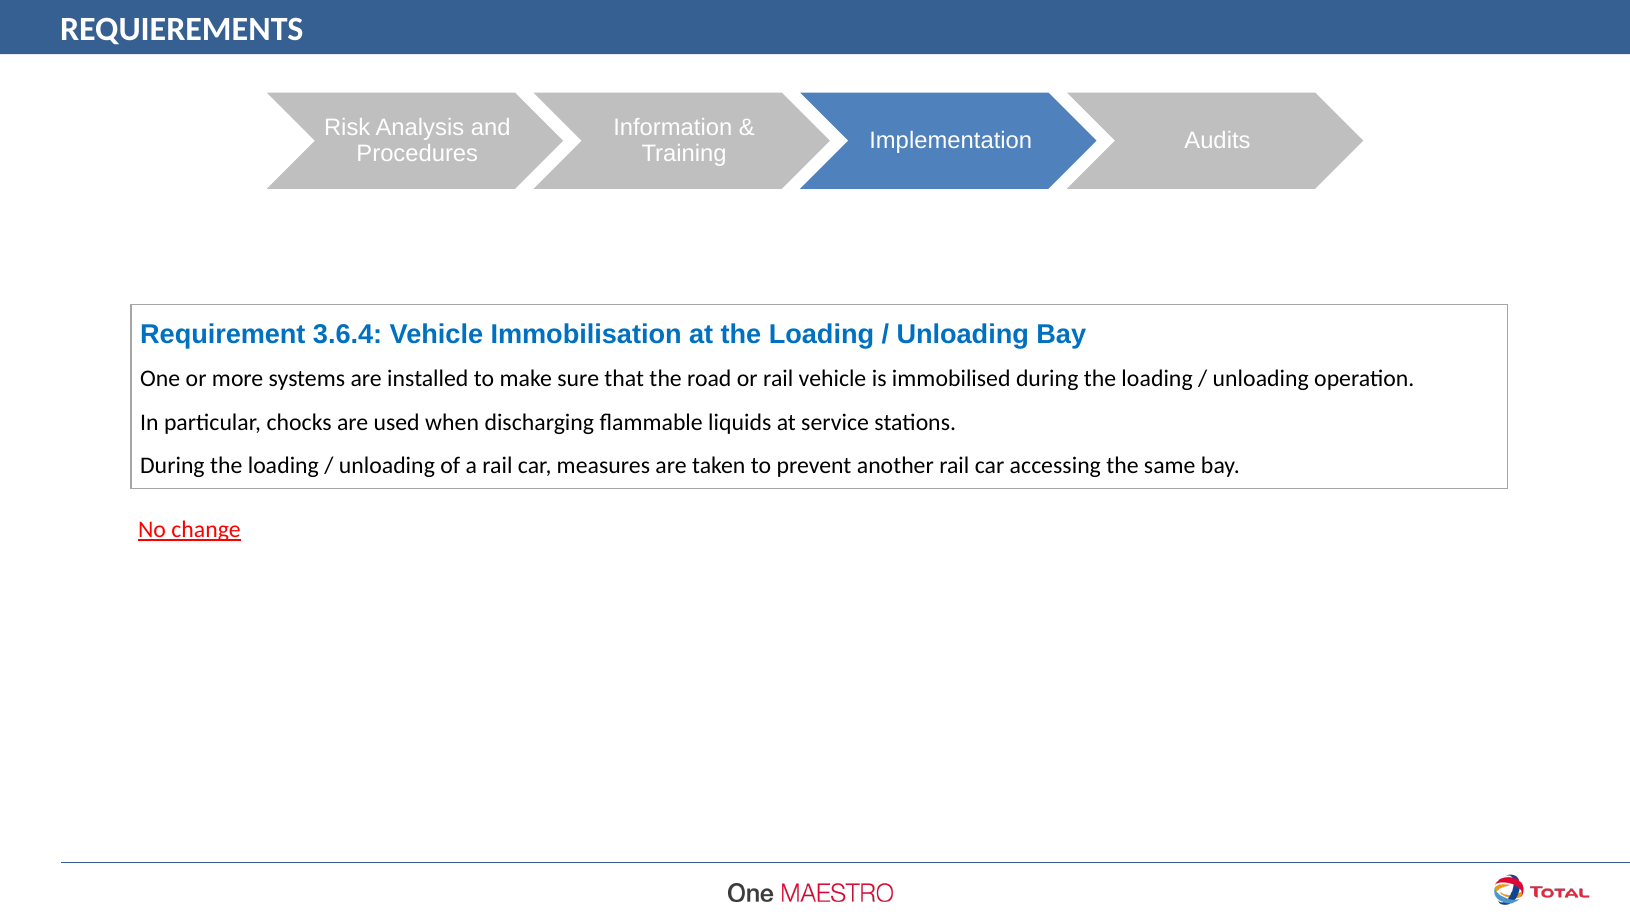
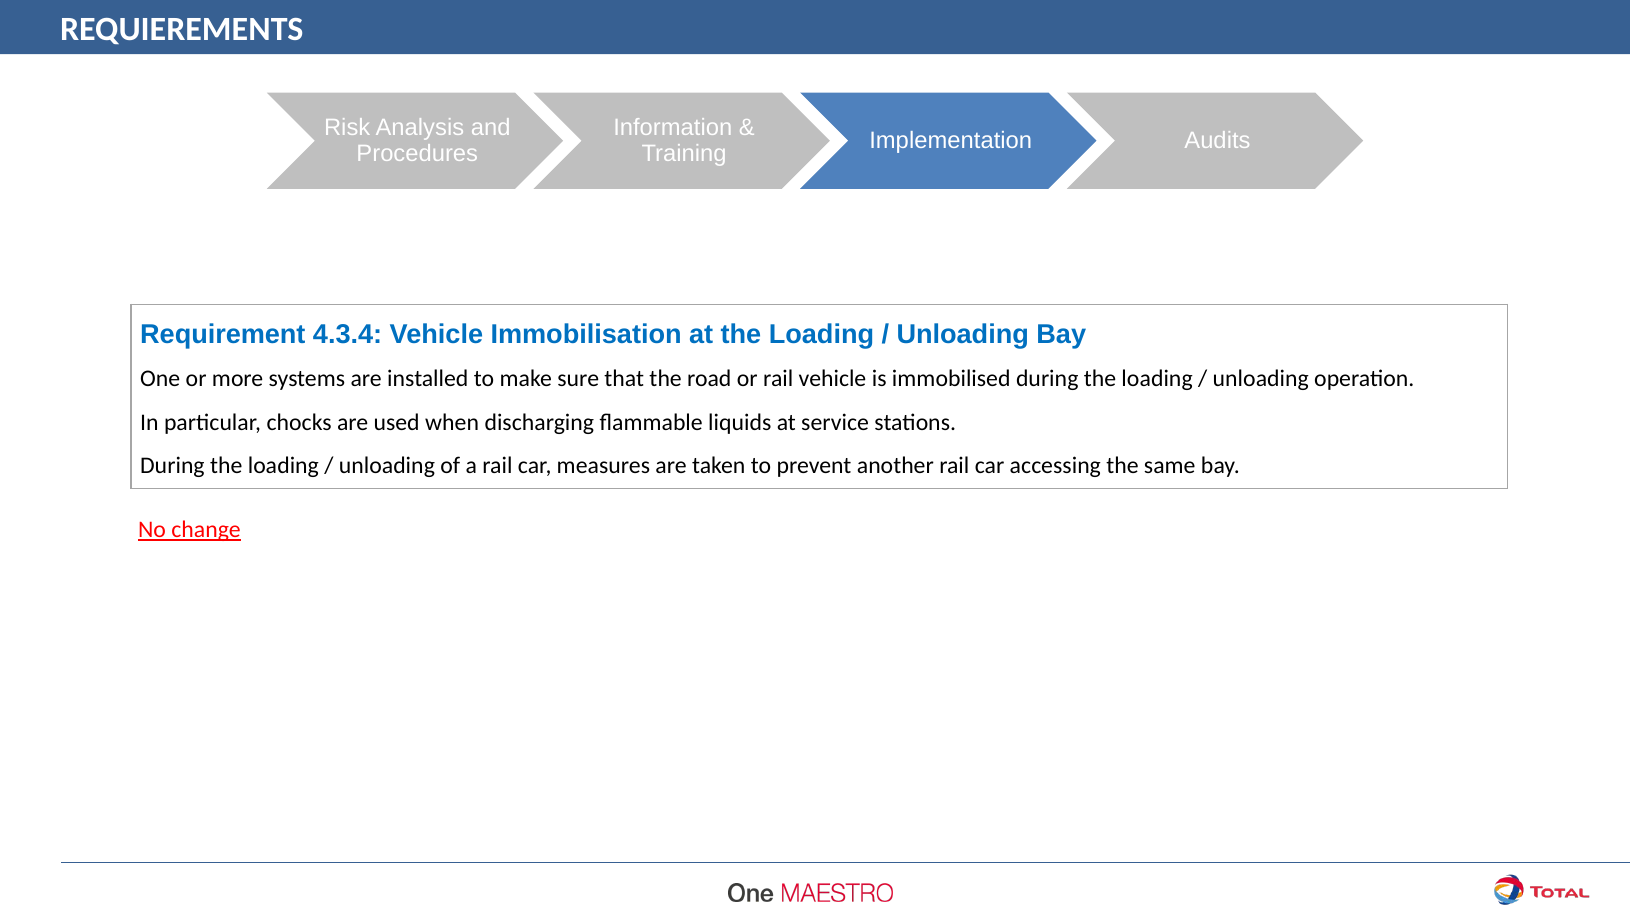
3.6.4: 3.6.4 -> 4.3.4
